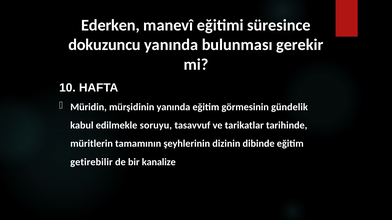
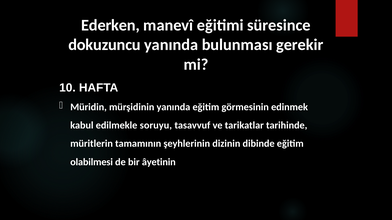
gündelik: gündelik -> edinmek
getirebilir: getirebilir -> olabilmesi
kanalize: kanalize -> âyetinin
